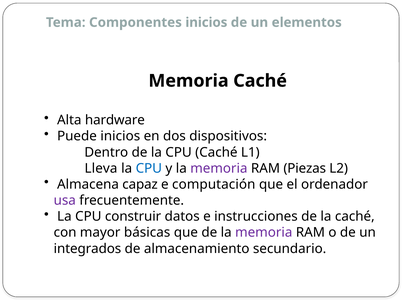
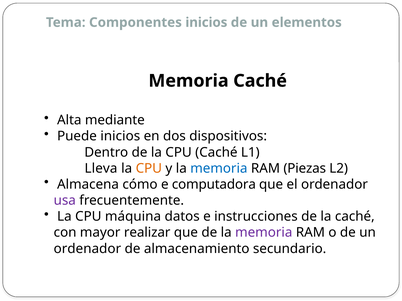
hardware: hardware -> mediante
CPU at (149, 169) colour: blue -> orange
memoria at (219, 169) colour: purple -> blue
capaz: capaz -> cómo
computación: computación -> computadora
construir: construir -> máquina
básicas: básicas -> realizar
integrados at (87, 249): integrados -> ordenador
